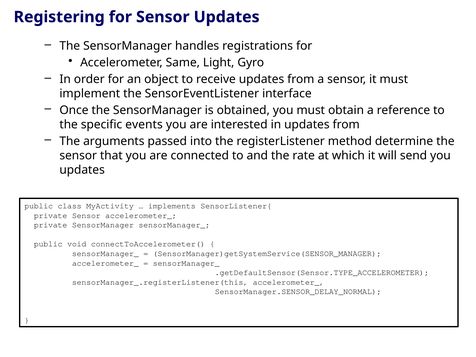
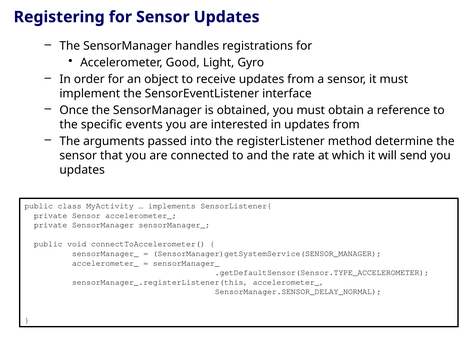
Same: Same -> Good
